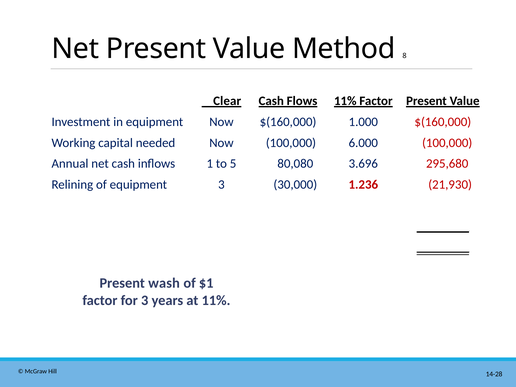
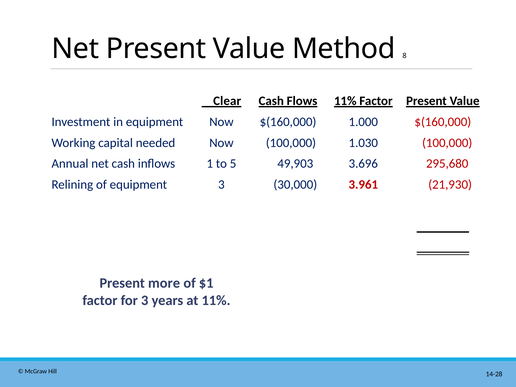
6.000: 6.000 -> 1.030
80,080: 80,080 -> 49,903
1.236: 1.236 -> 3.961
wash: wash -> more
